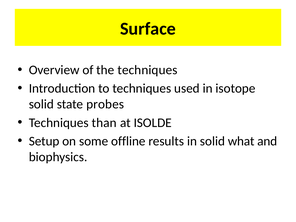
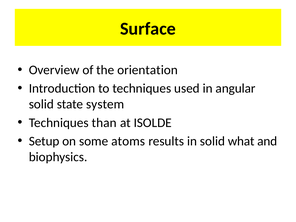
the techniques: techniques -> orientation
isotope: isotope -> angular
probes: probes -> system
offline: offline -> atoms
